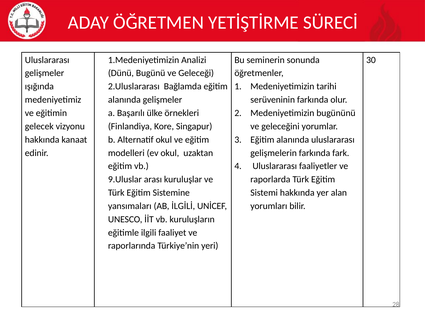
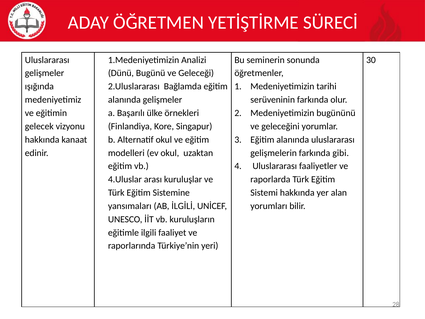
fark: fark -> gibi
9.Uluslar: 9.Uluslar -> 4.Uluslar
